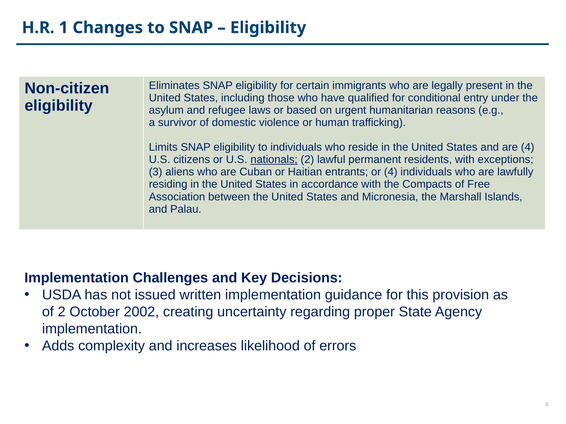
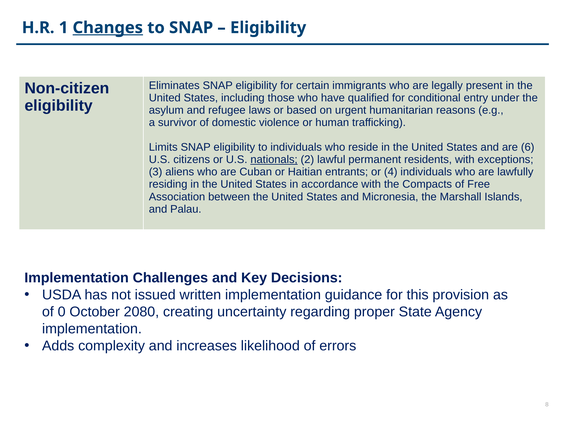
Changes underline: none -> present
are 4: 4 -> 6
of 2: 2 -> 0
2002: 2002 -> 2080
